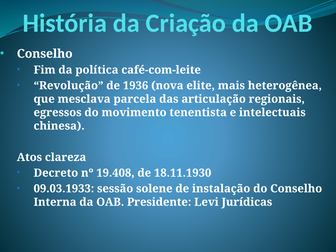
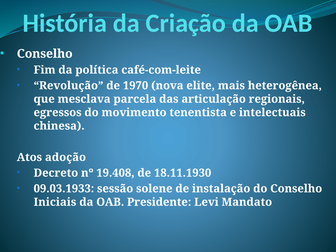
1936: 1936 -> 1970
clareza: clareza -> adoção
Interna: Interna -> Iniciais
Jurídicas: Jurídicas -> Mandato
